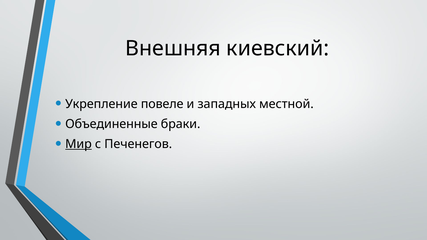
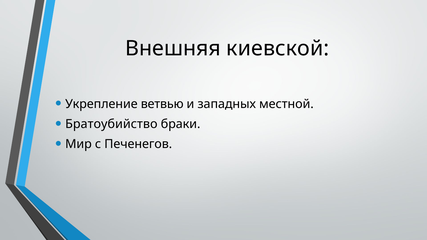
киевский: киевский -> киевской
повеле: повеле -> ветвью
Объединенные: Объединенные -> Братоубийство
Мир underline: present -> none
